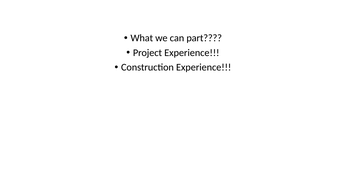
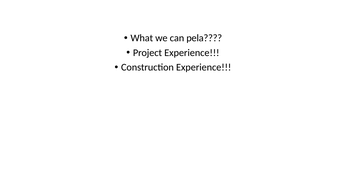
part: part -> pela
